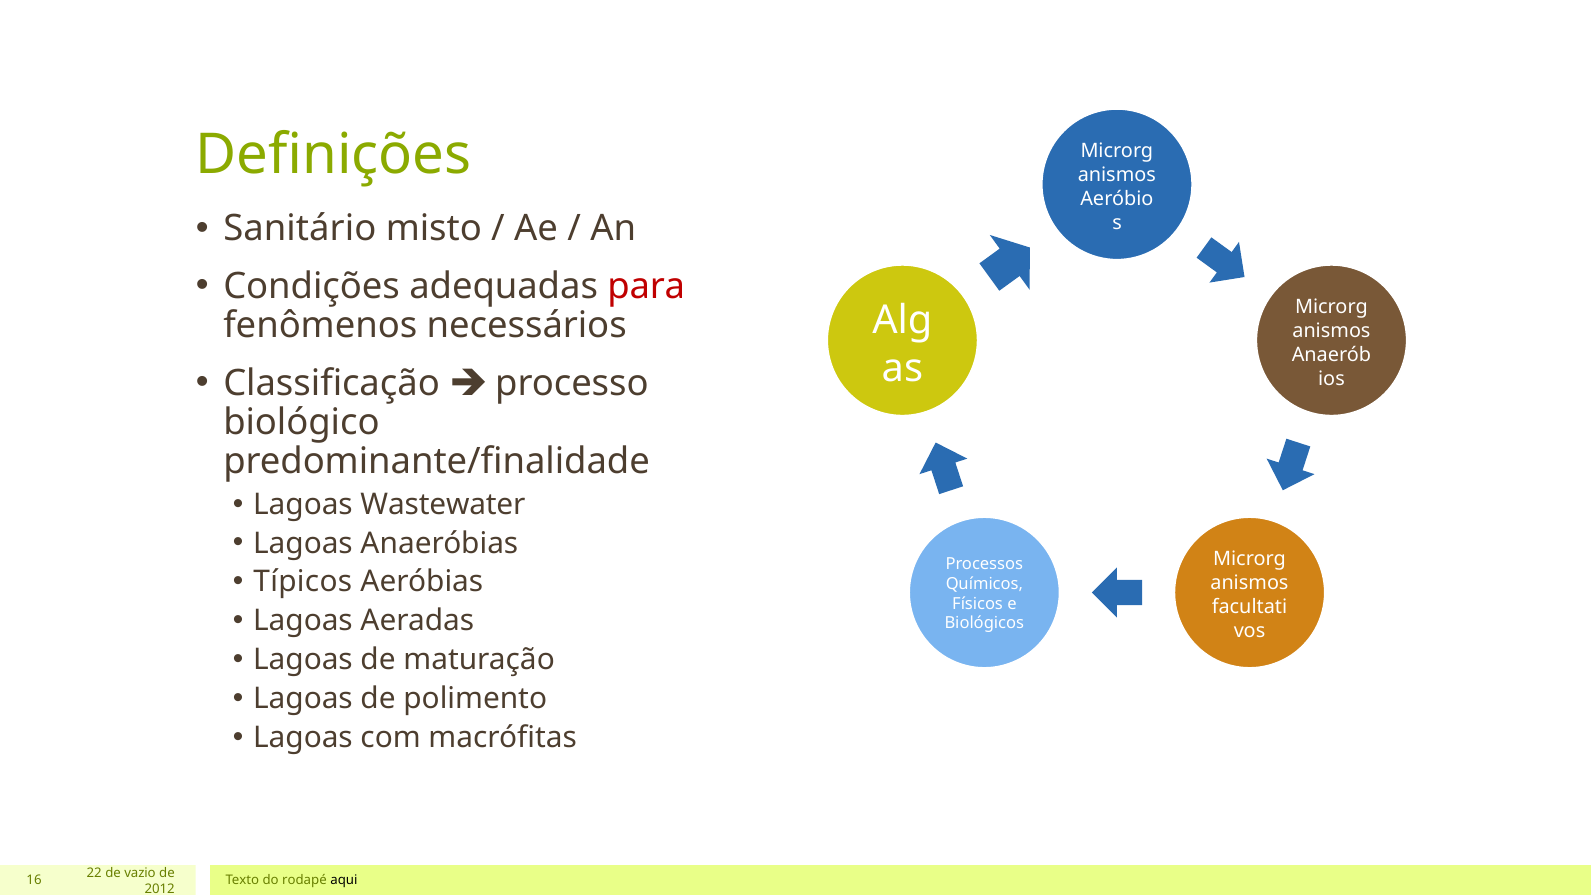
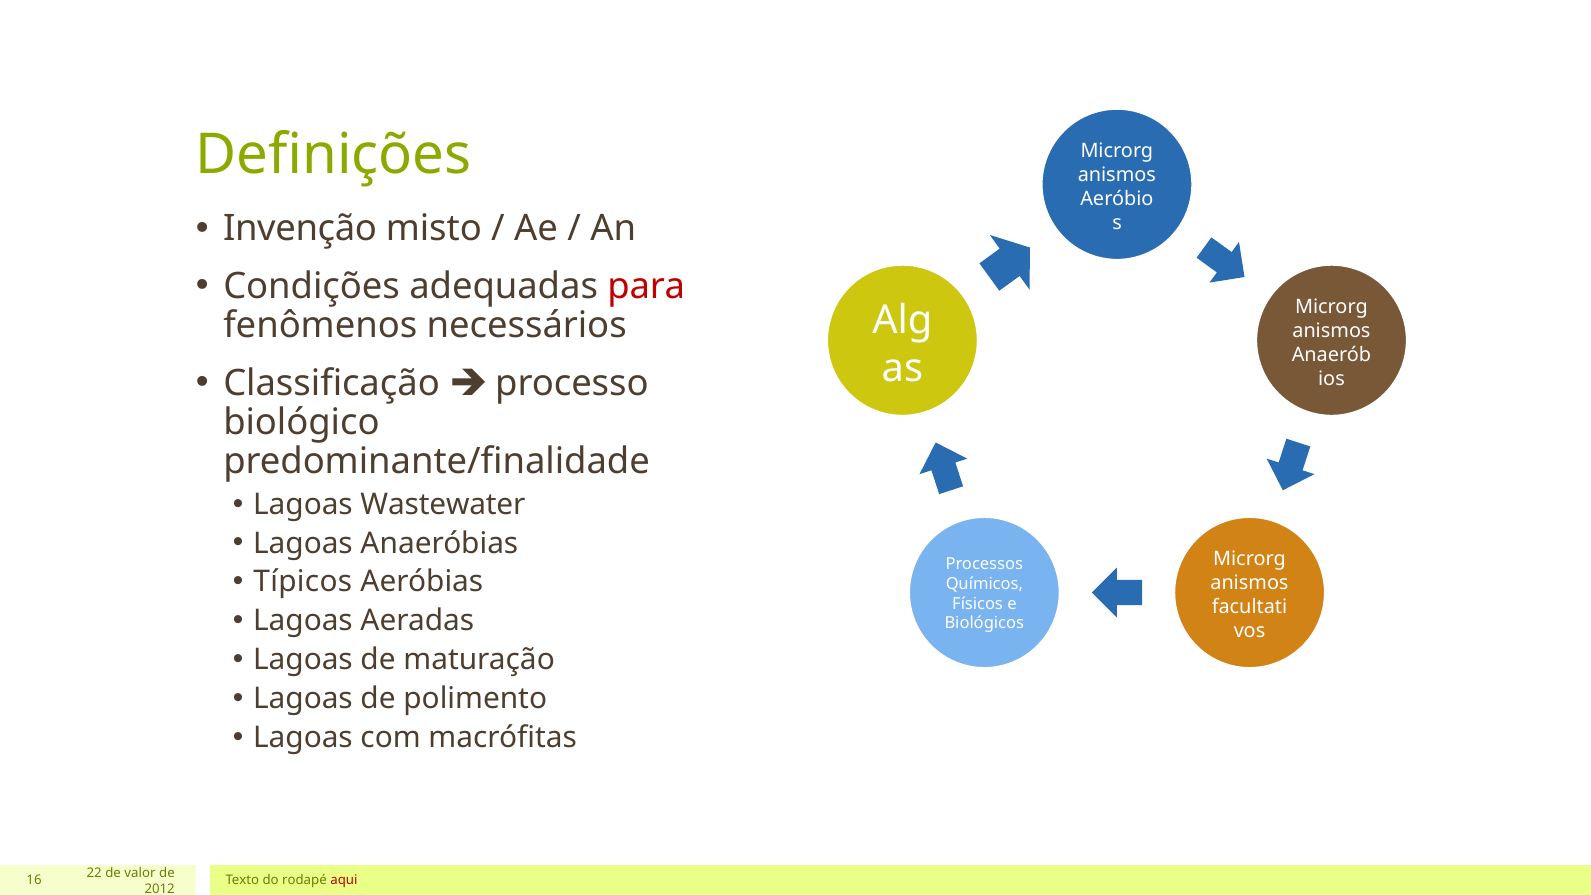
Sanitário: Sanitário -> Invenção
vazio: vazio -> valor
aqui colour: black -> red
